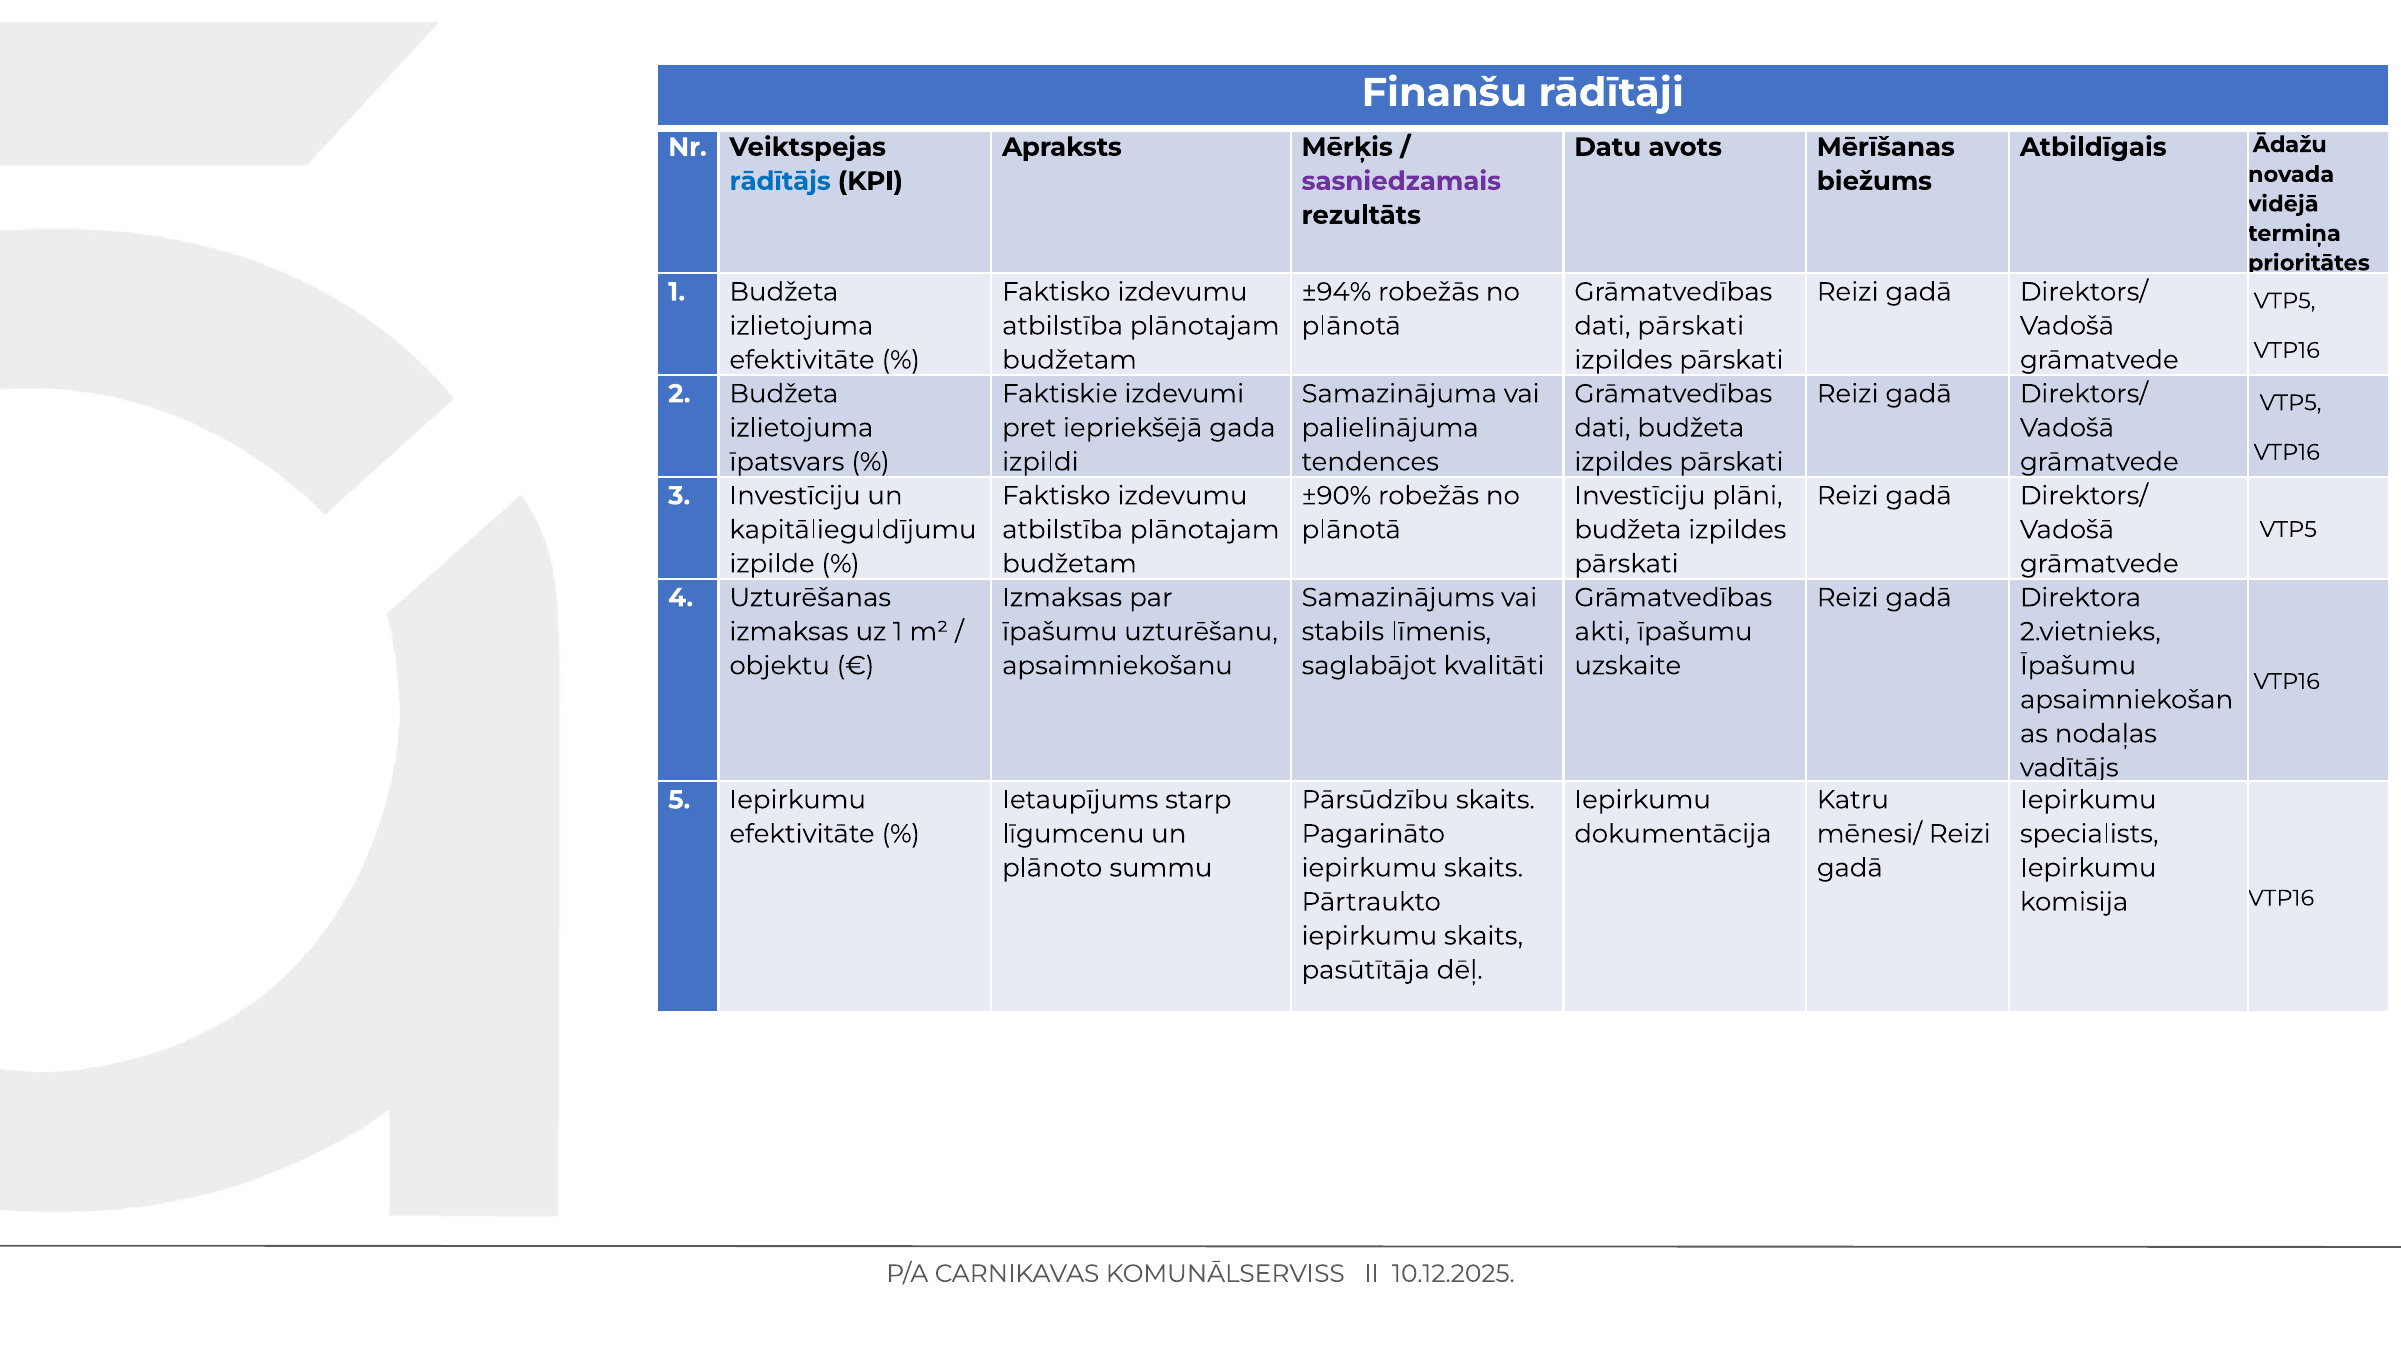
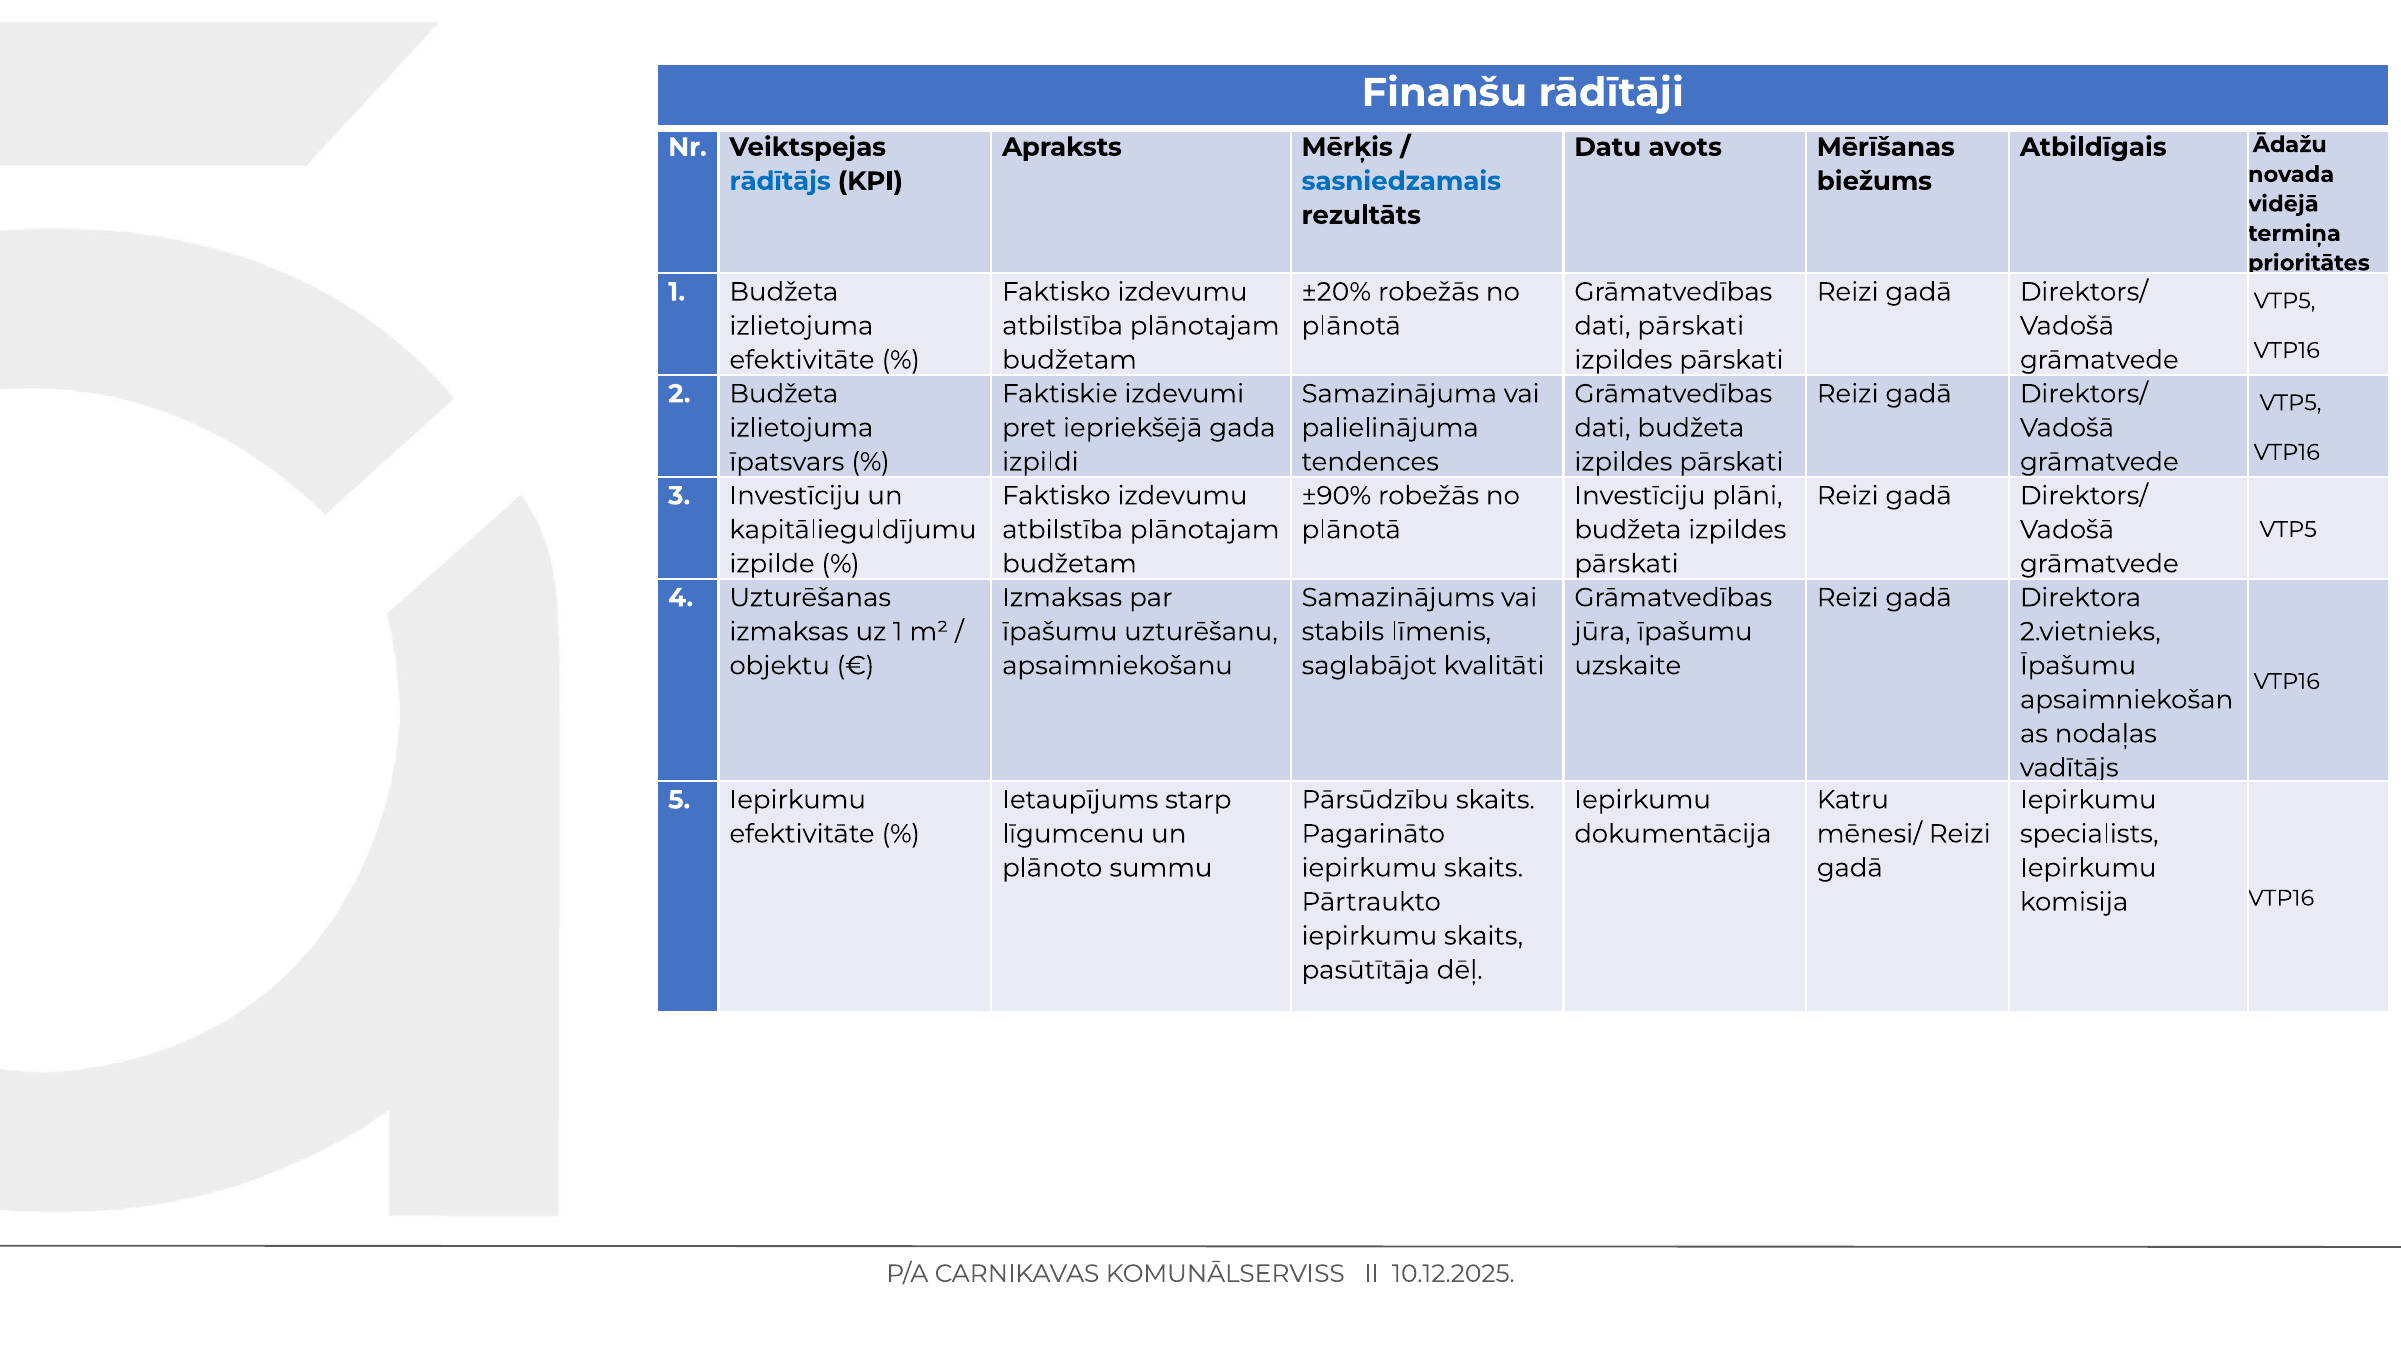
sasniedzamais colour: purple -> blue
±94%: ±94% -> ±20%
akti: akti -> jūra
